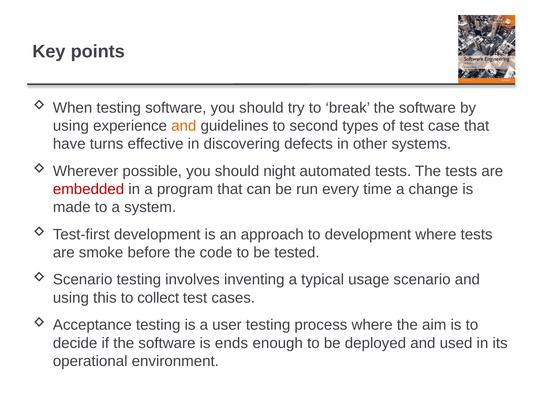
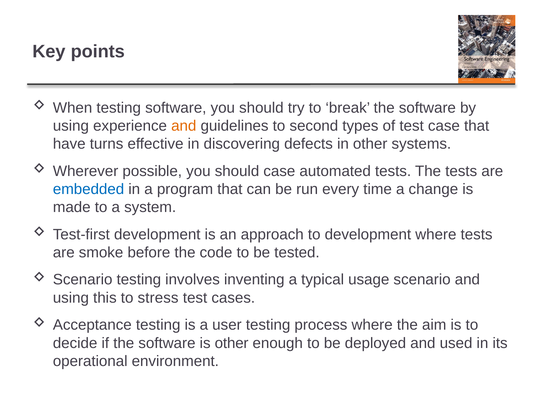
should night: night -> case
embedded colour: red -> blue
collect: collect -> stress
is ends: ends -> other
